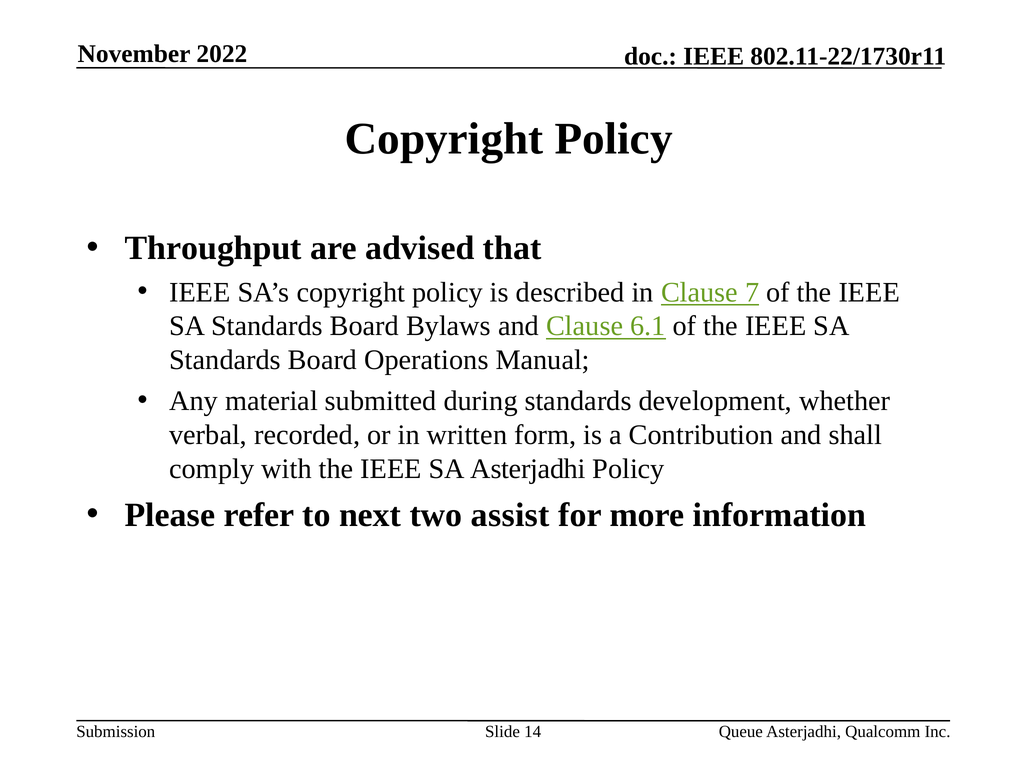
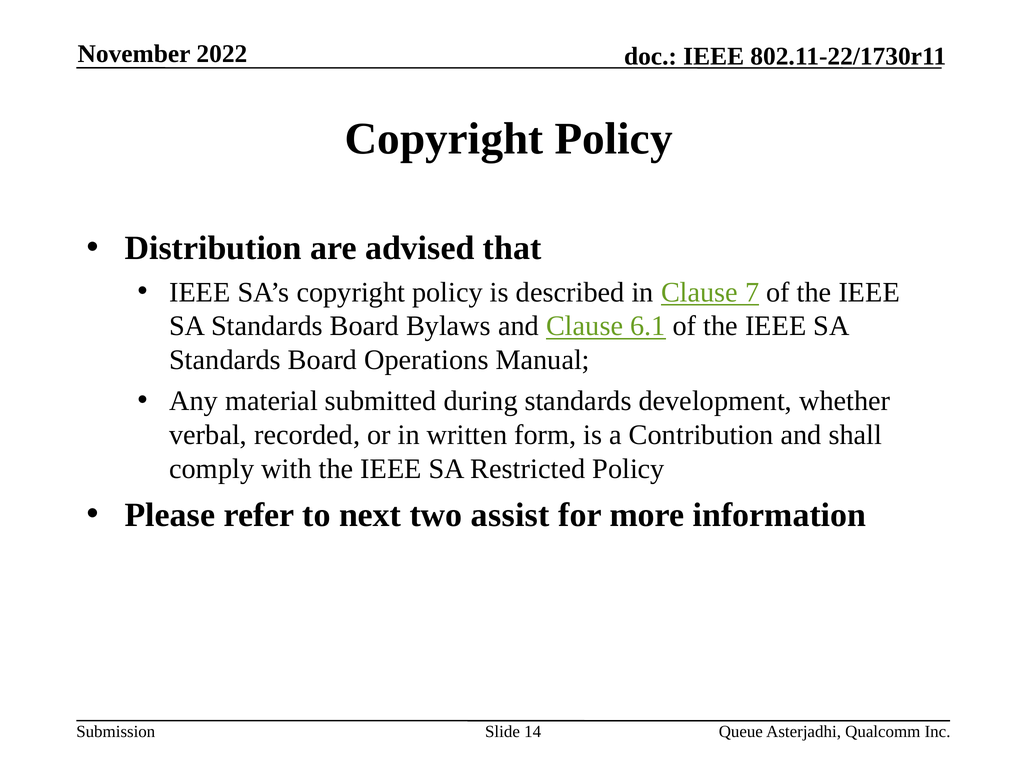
Throughput: Throughput -> Distribution
SA Asterjadhi: Asterjadhi -> Restricted
